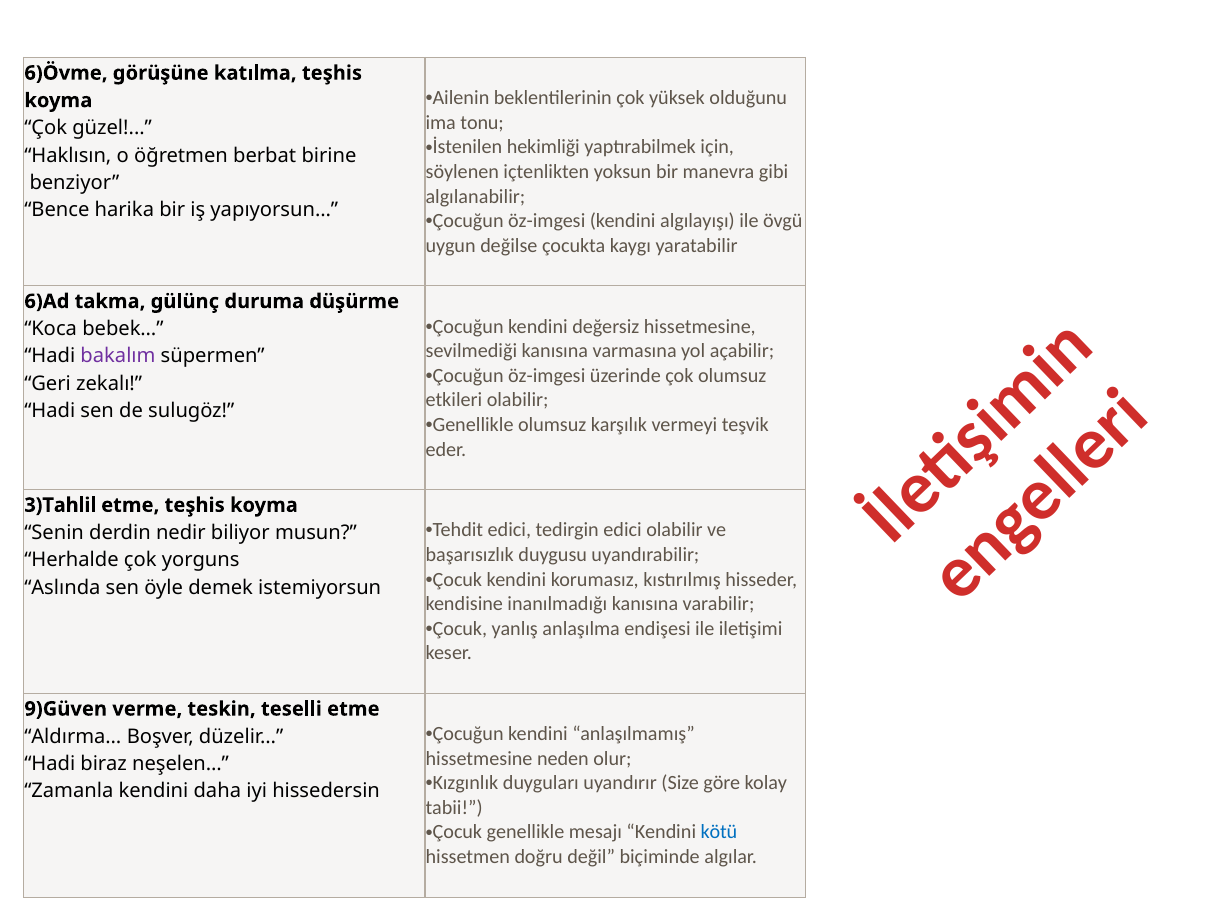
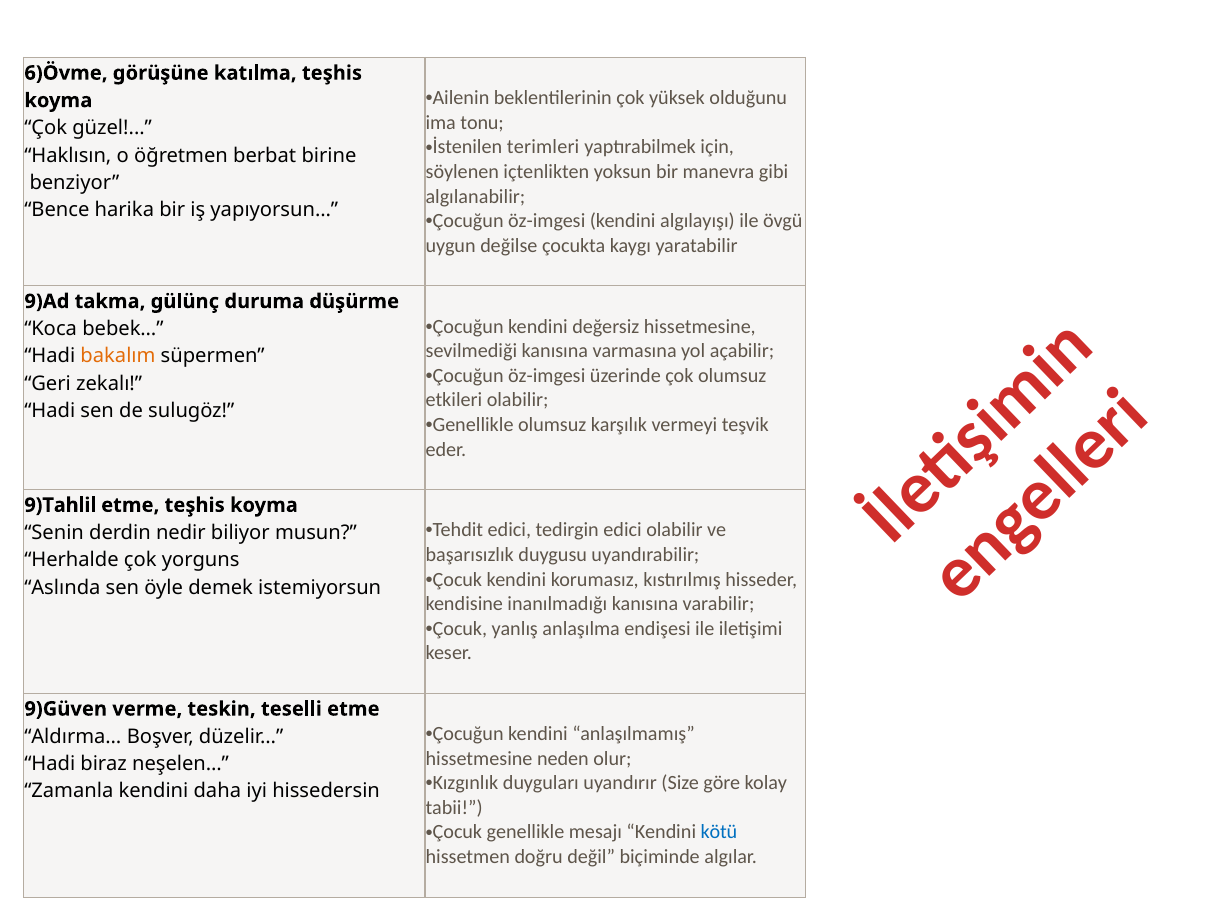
hekimliği: hekimliği -> terimleri
6)Ad: 6)Ad -> 9)Ad
bakalım colour: purple -> orange
3)Tahlil: 3)Tahlil -> 9)Tahlil
